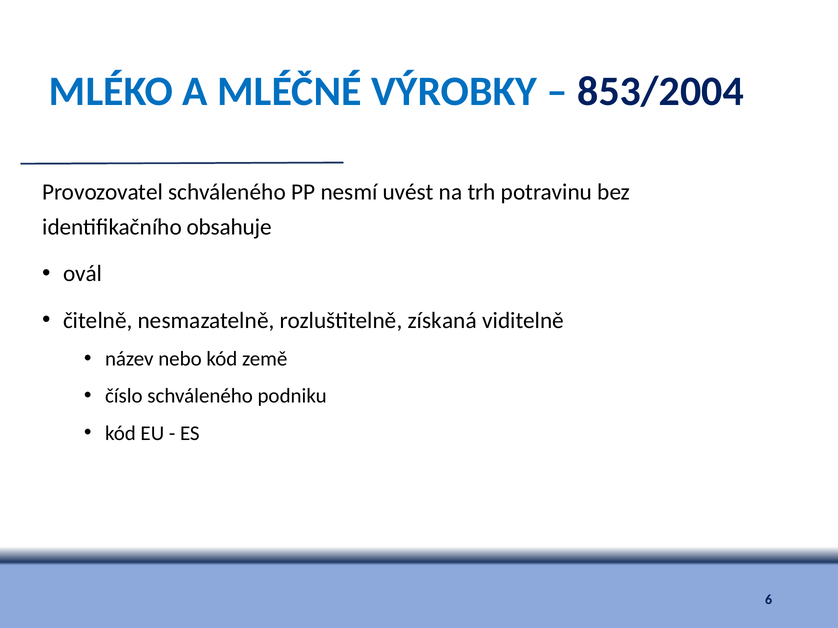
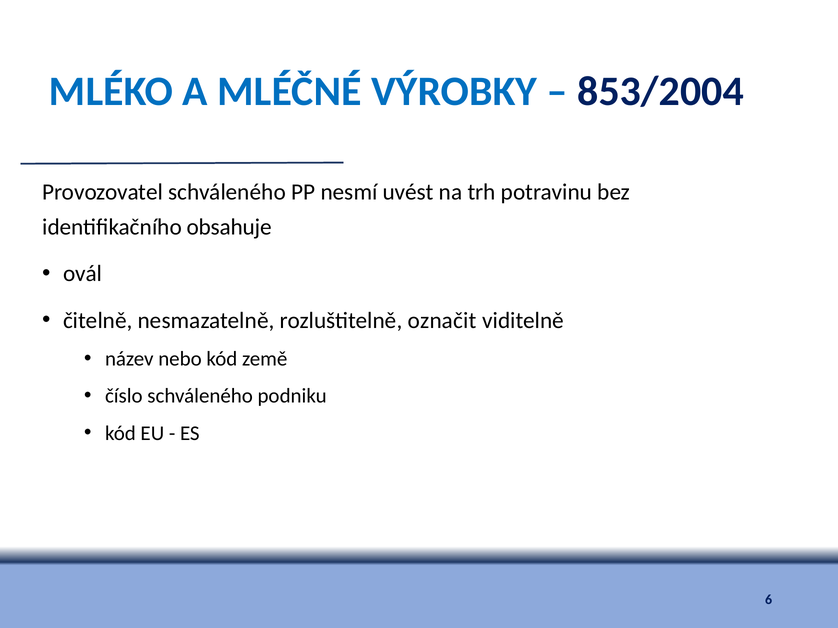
získaná: získaná -> označit
